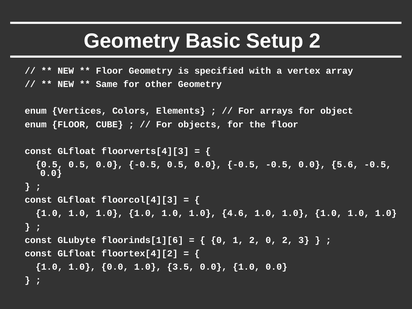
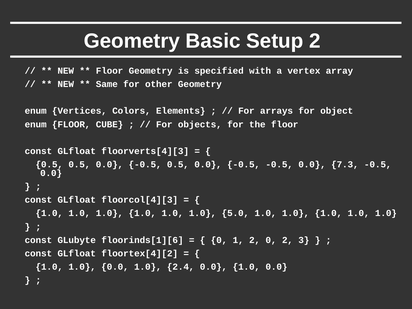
5.6: 5.6 -> 7.3
4.6: 4.6 -> 5.0
3.5: 3.5 -> 2.4
